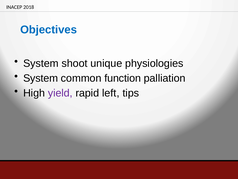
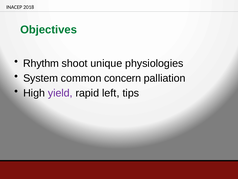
Objectives colour: blue -> green
System at (41, 63): System -> Rhythm
function: function -> concern
